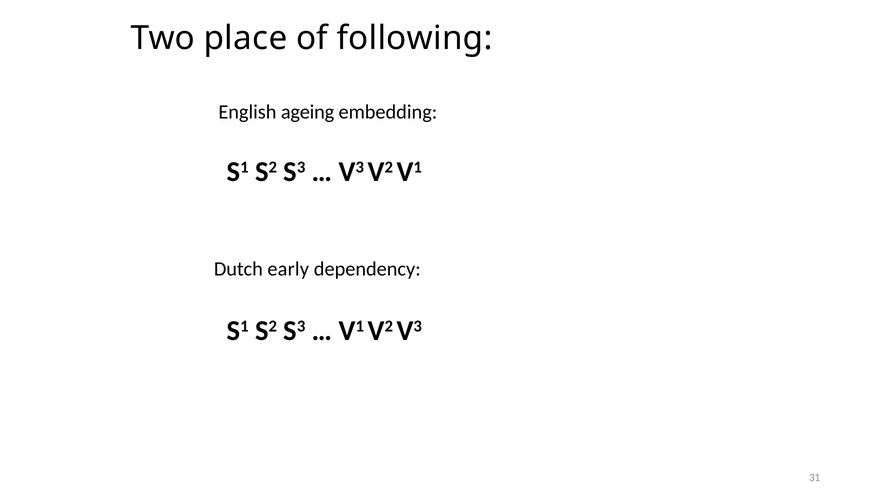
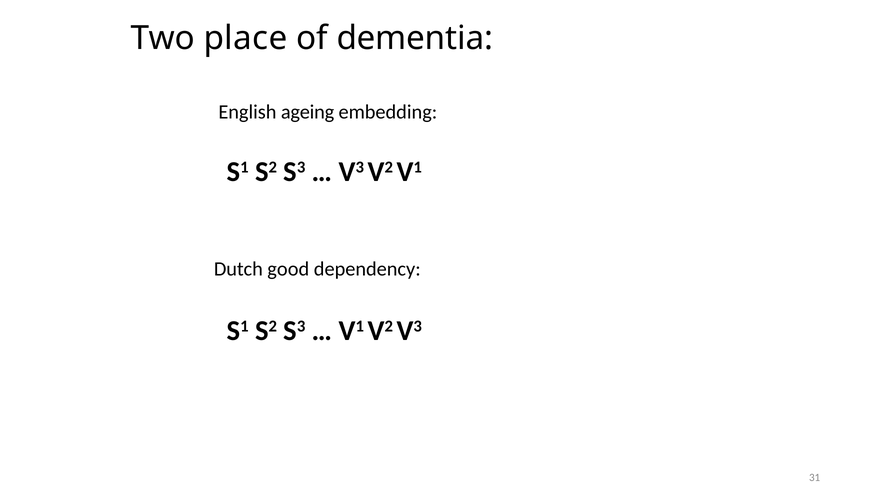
following: following -> dementia
early: early -> good
